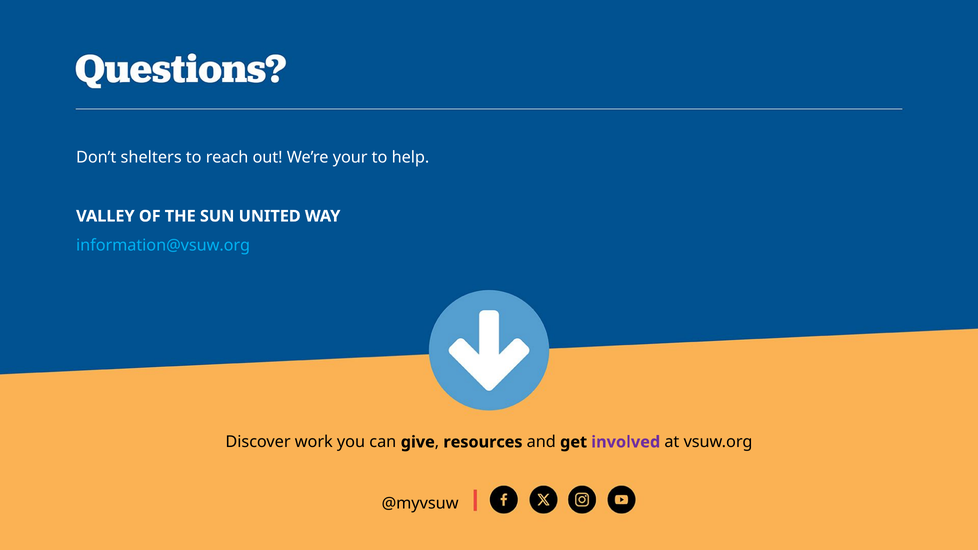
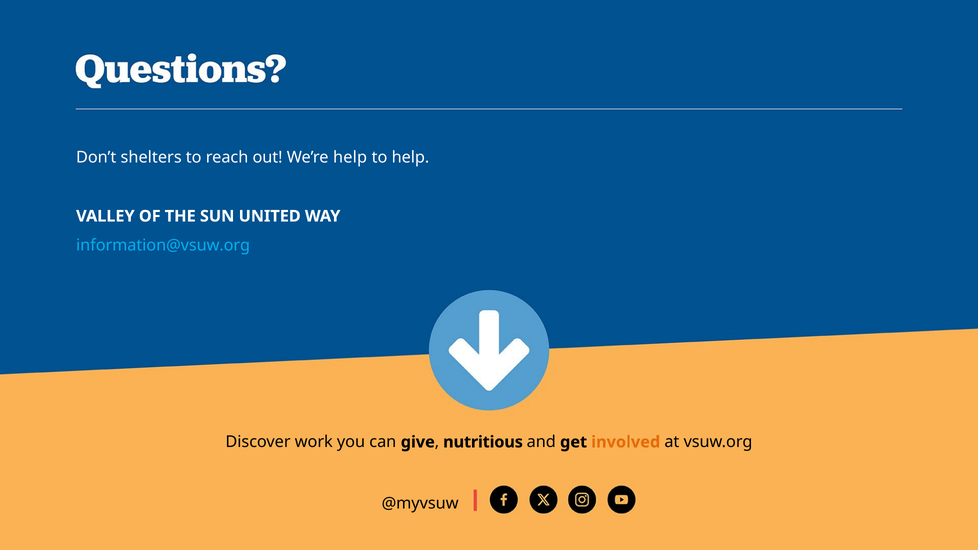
We’re your: your -> help
resources: resources -> nutritious
involved colour: purple -> orange
